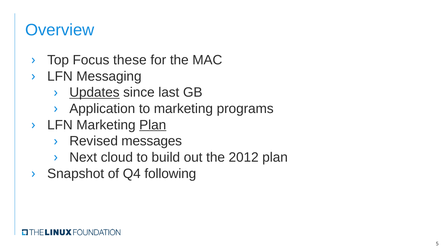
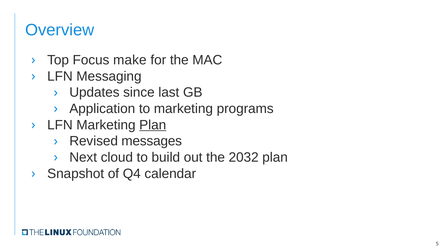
these: these -> make
Updates underline: present -> none
2012: 2012 -> 2032
following: following -> calendar
